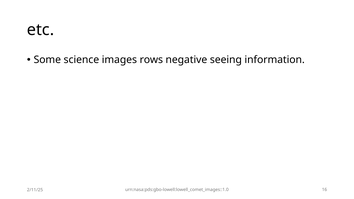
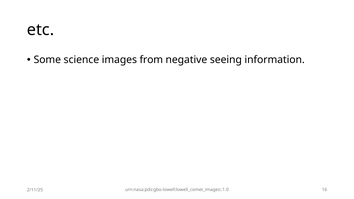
rows: rows -> from
